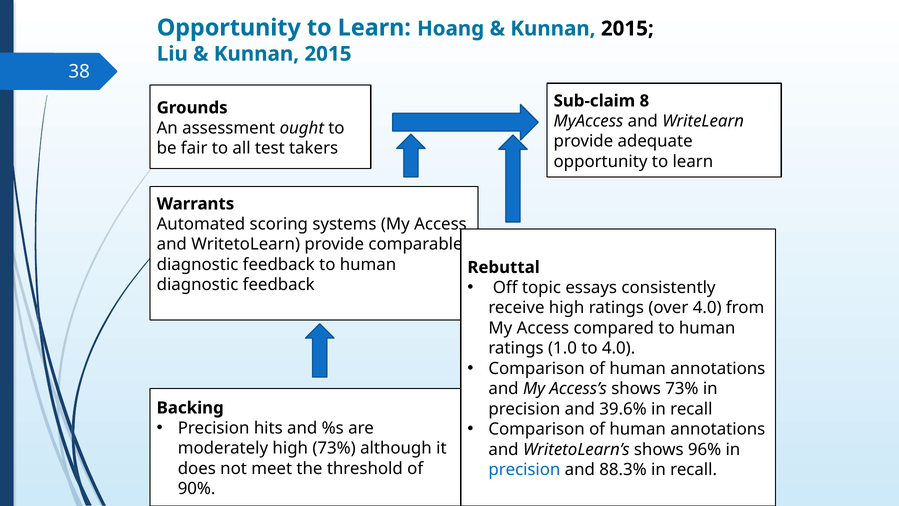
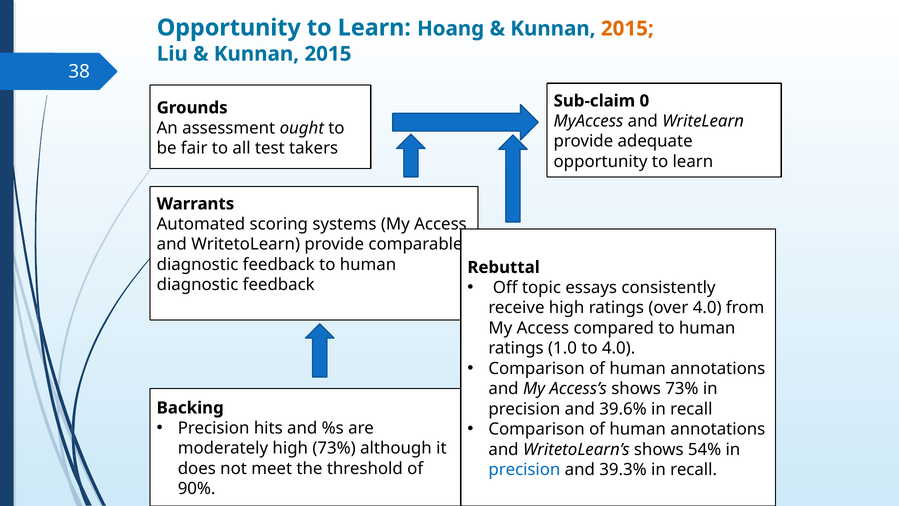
2015 at (627, 29) colour: black -> orange
8: 8 -> 0
96%: 96% -> 54%
88.3%: 88.3% -> 39.3%
